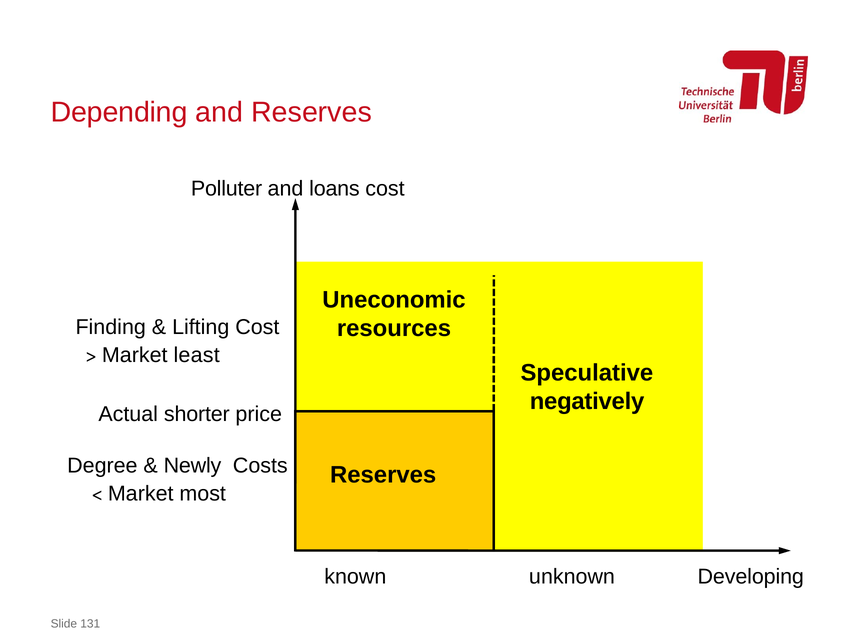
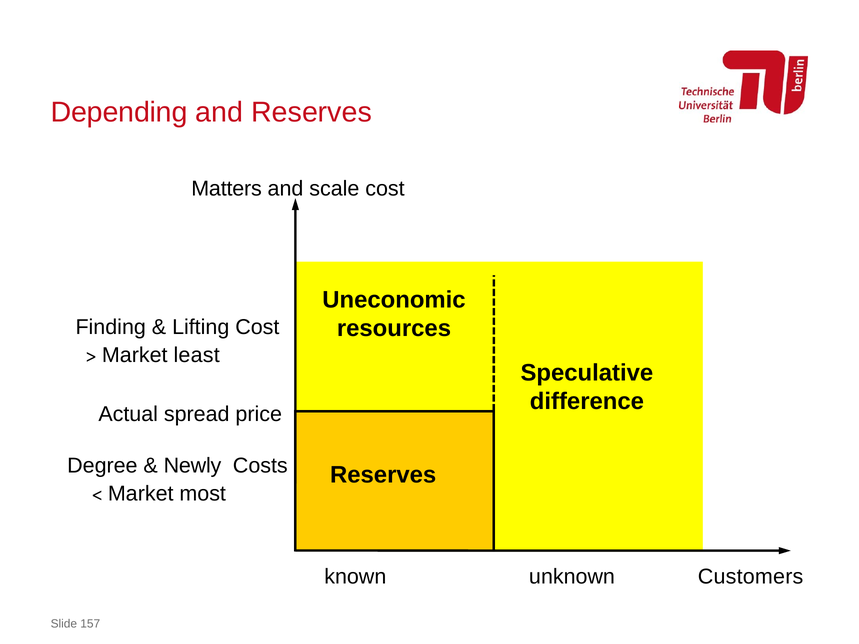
Polluter: Polluter -> Matters
loans: loans -> scale
negatively: negatively -> difference
shorter: shorter -> spread
Developing: Developing -> Customers
131: 131 -> 157
